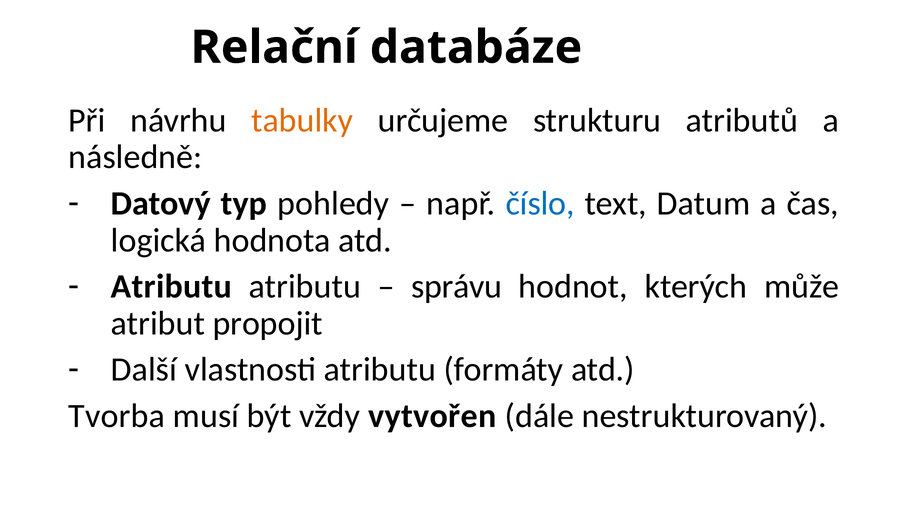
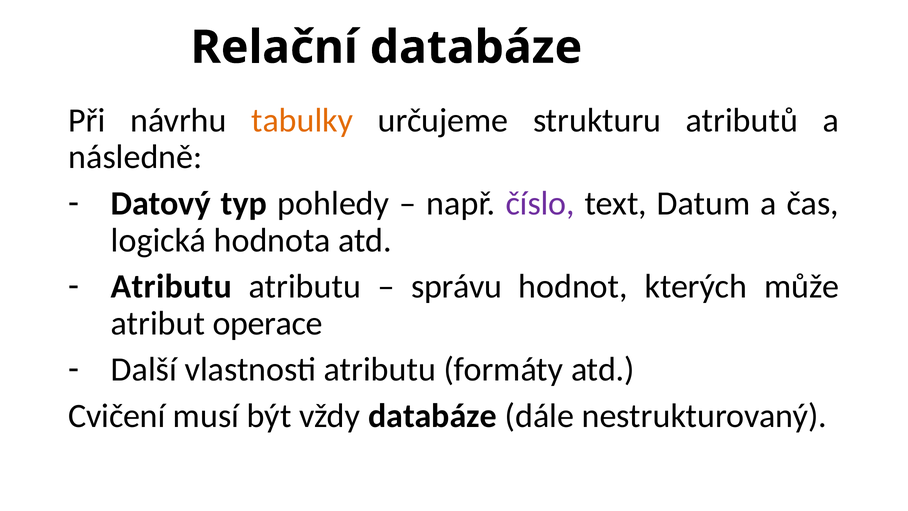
číslo colour: blue -> purple
propojit: propojit -> operace
Tvorba: Tvorba -> Cvičení
vždy vytvořen: vytvořen -> databáze
